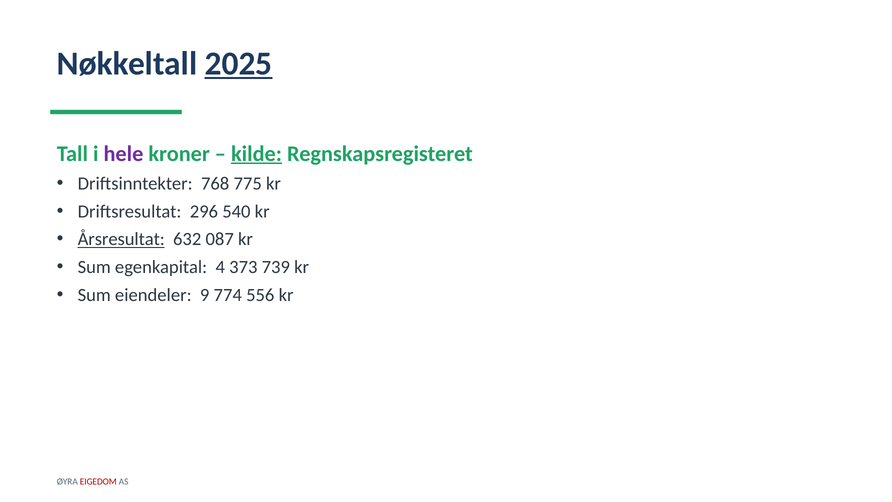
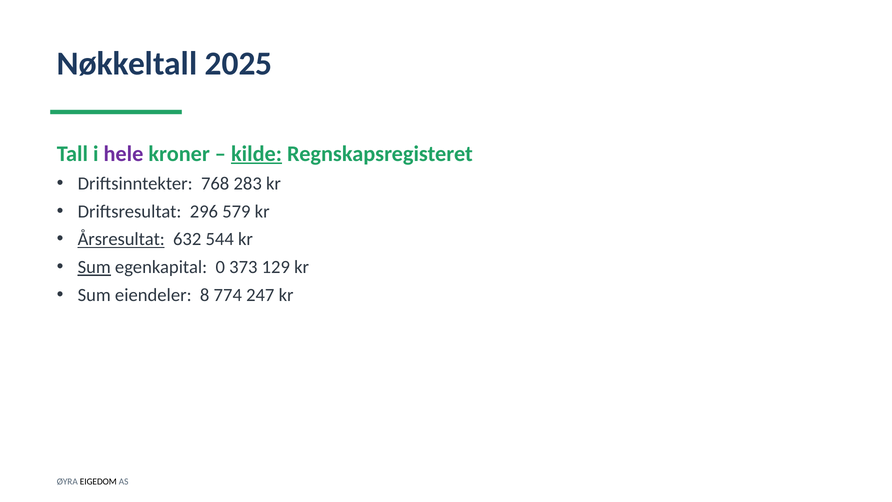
2025 underline: present -> none
775: 775 -> 283
540: 540 -> 579
087: 087 -> 544
Sum at (94, 267) underline: none -> present
4: 4 -> 0
739: 739 -> 129
9: 9 -> 8
556: 556 -> 247
EIGEDOM colour: red -> black
